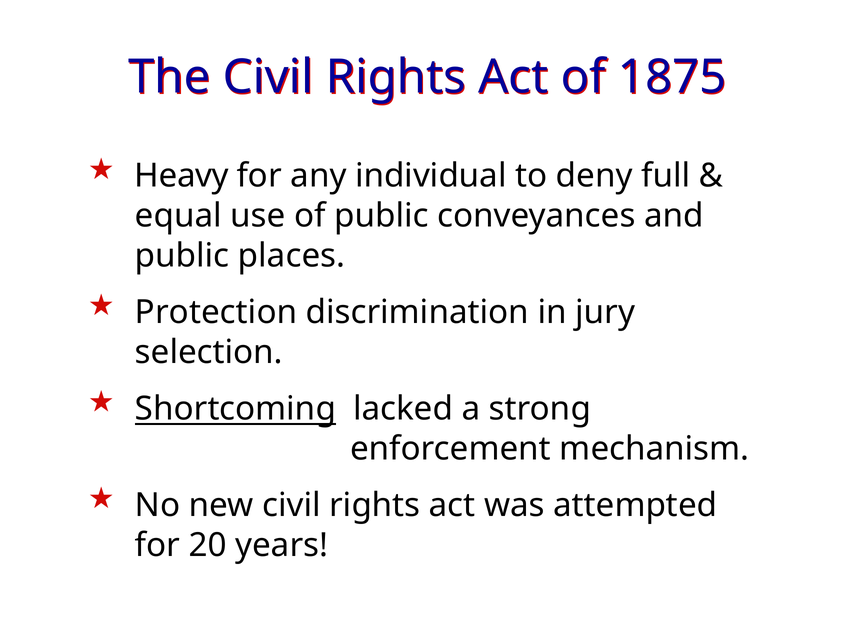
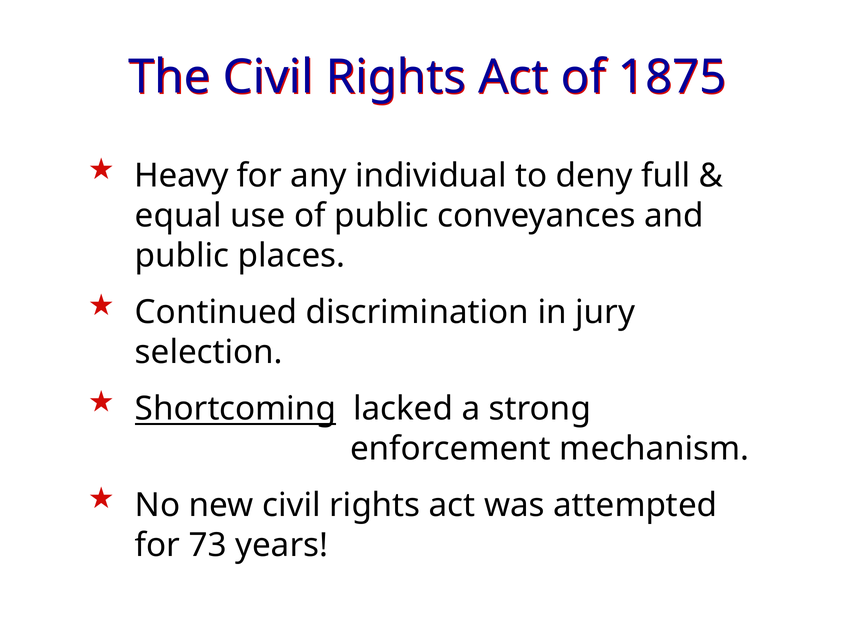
Protection: Protection -> Continued
20: 20 -> 73
